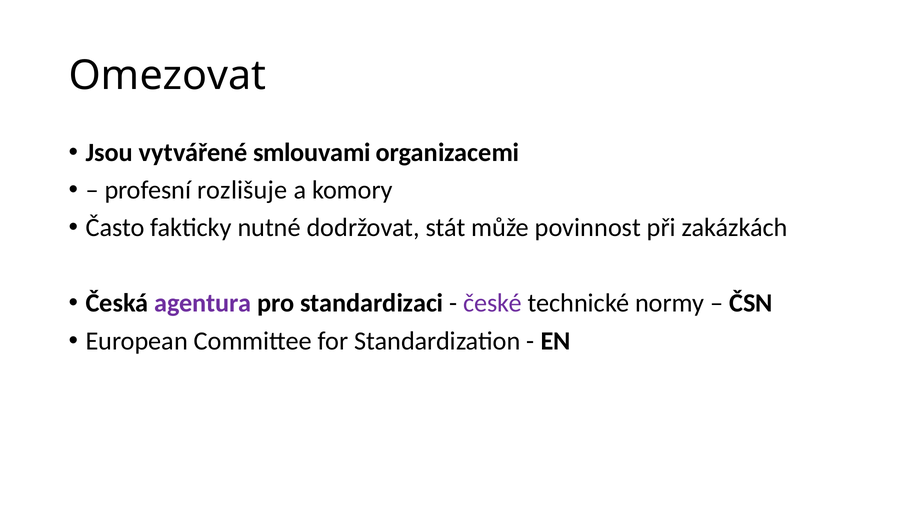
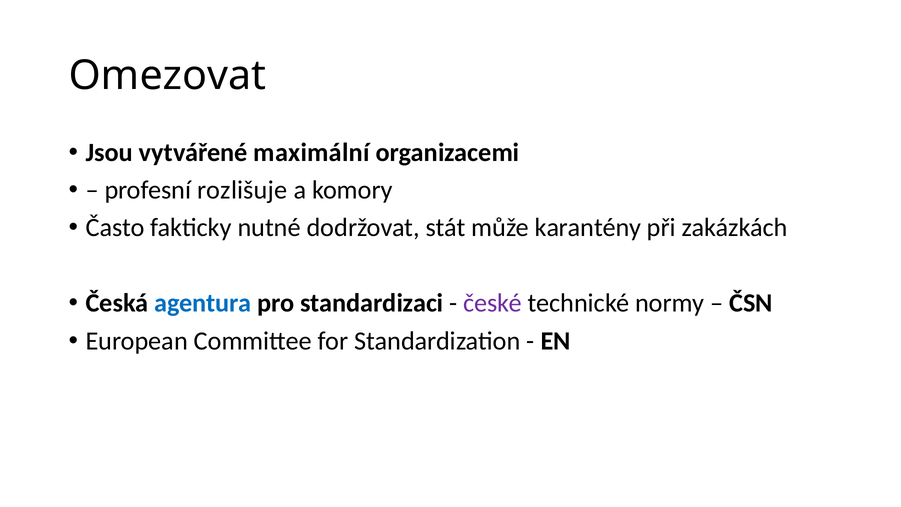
smlouvami: smlouvami -> maximální
povinnost: povinnost -> karantény
agentura colour: purple -> blue
